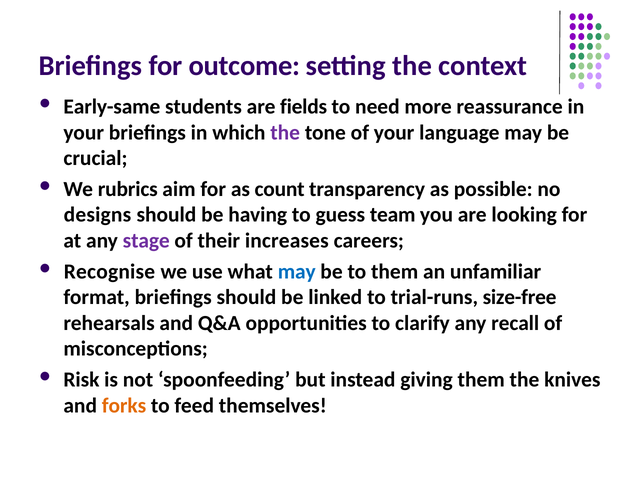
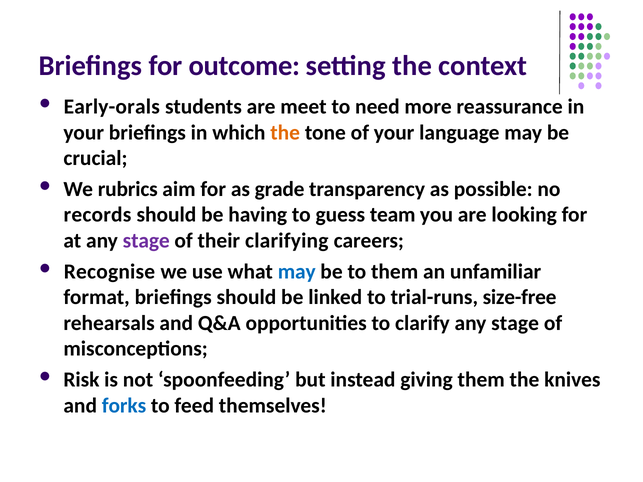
Early-same: Early-same -> Early-orals
fields: fields -> meet
the at (285, 133) colour: purple -> orange
count: count -> grade
designs: designs -> records
increases: increases -> clarifying
clarify any recall: recall -> stage
forks colour: orange -> blue
